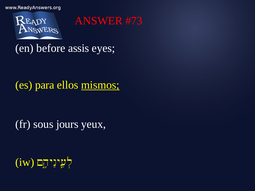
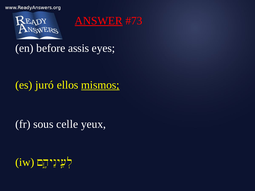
ANSWER underline: none -> present
para: para -> juró
jours: jours -> celle
